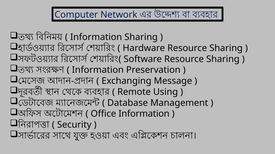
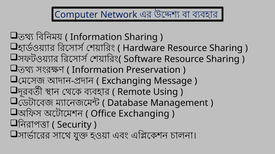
Office Information: Information -> Exchanging
